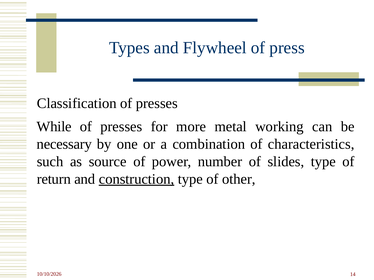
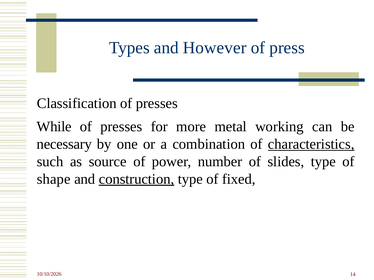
Flywheel: Flywheel -> However
characteristics underline: none -> present
return: return -> shape
other: other -> fixed
